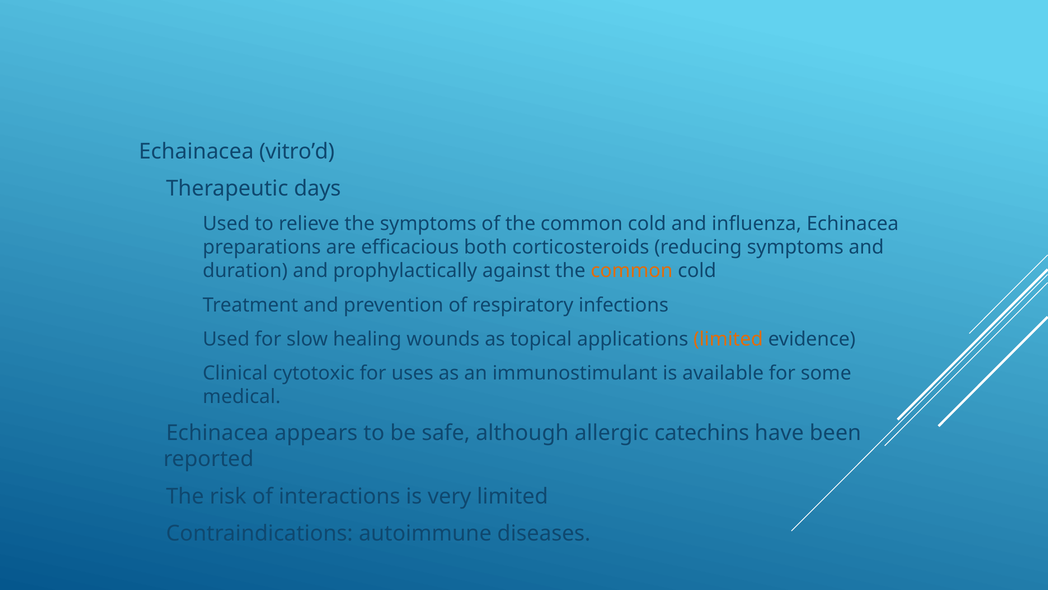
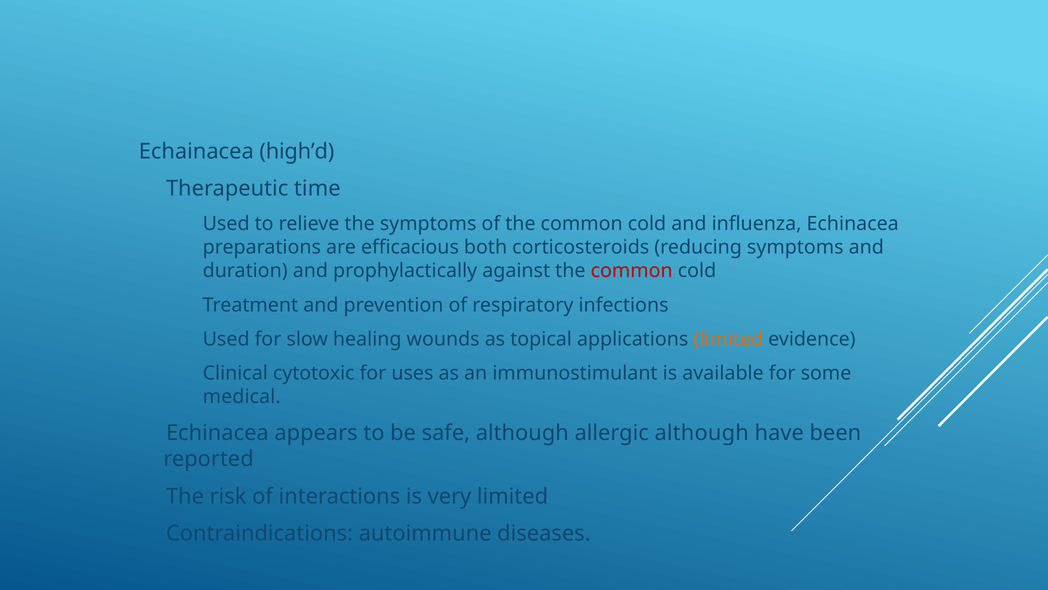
vitro’d: vitro’d -> high’d
days: days -> time
common at (632, 271) colour: orange -> red
allergic catechins: catechins -> although
